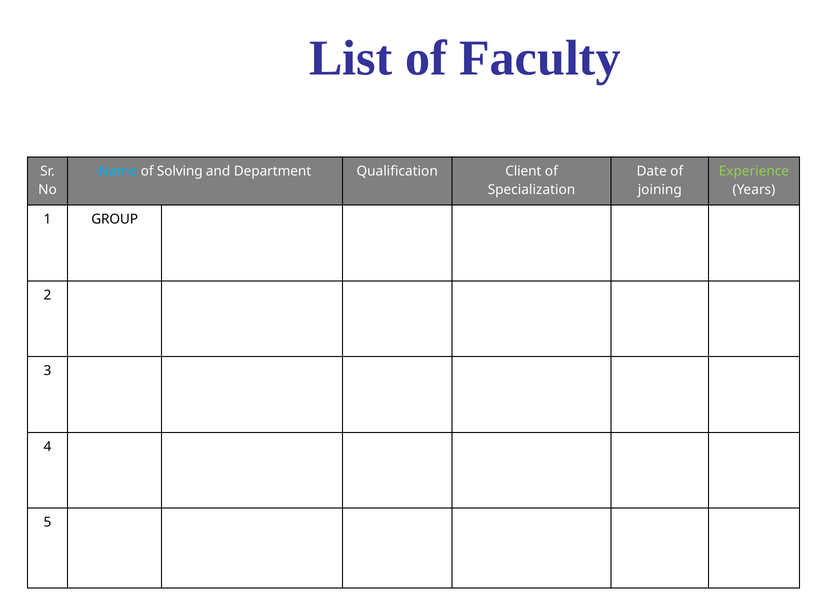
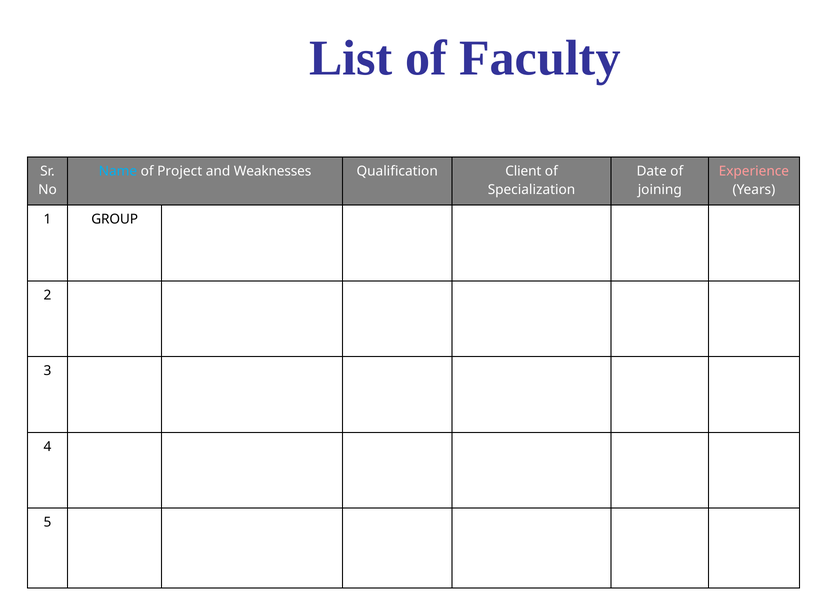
Solving: Solving -> Project
Department: Department -> Weaknesses
Experience colour: light green -> pink
